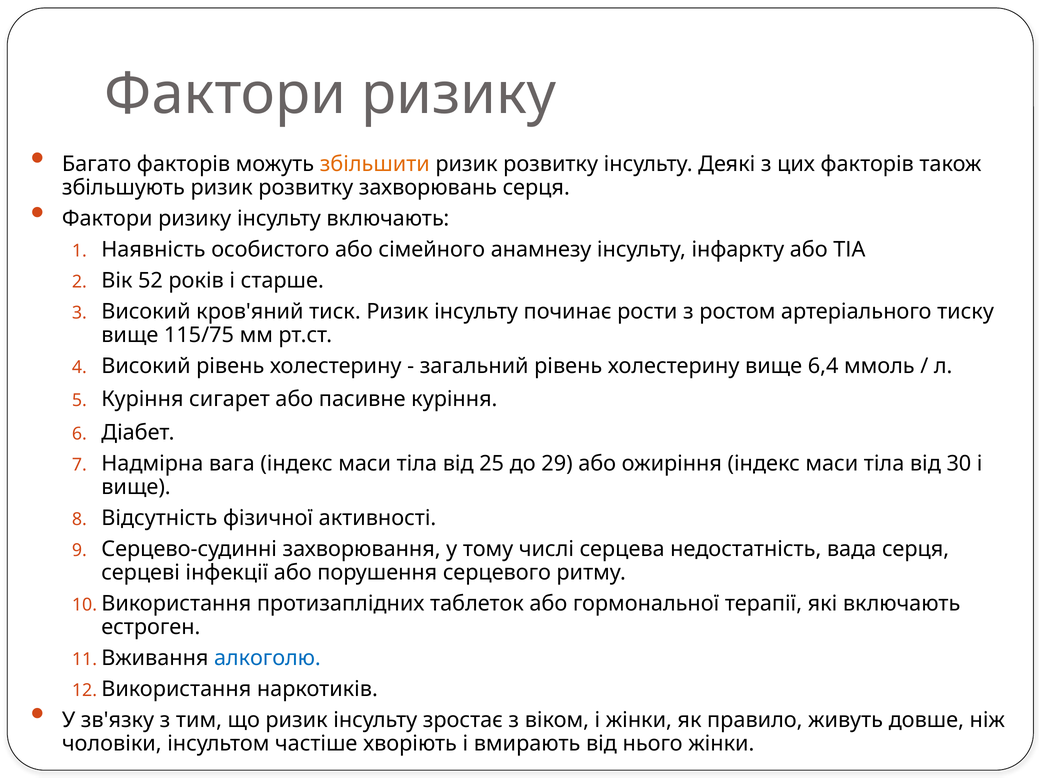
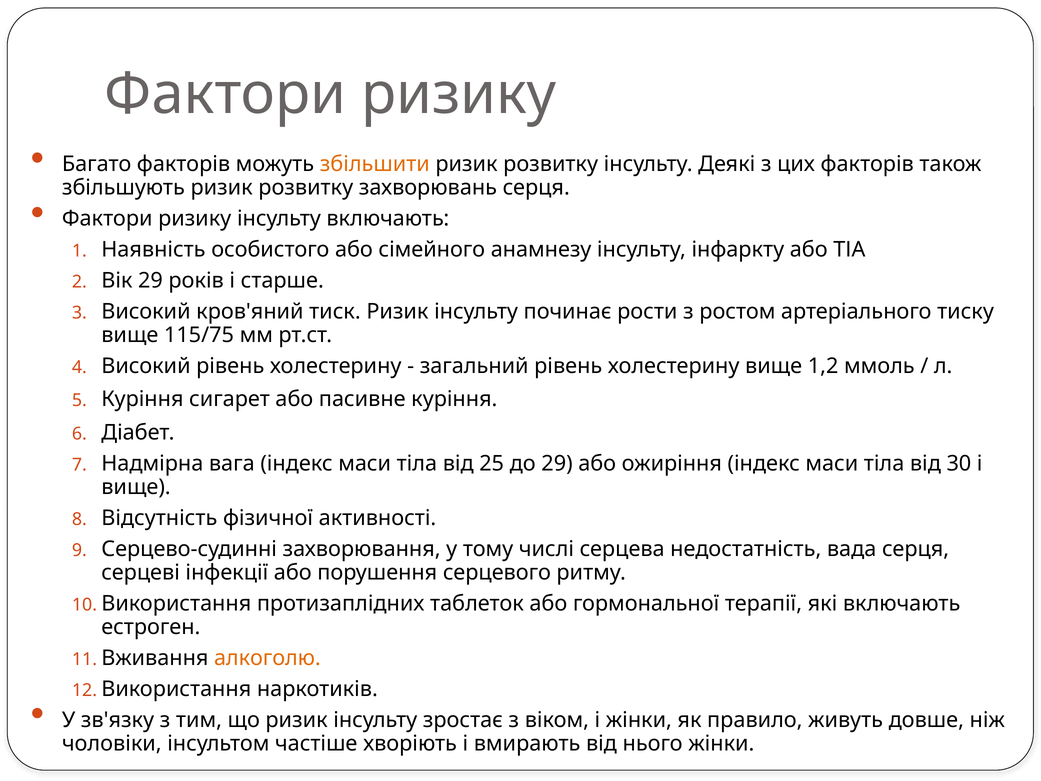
Вік 52: 52 -> 29
6,4: 6,4 -> 1,2
алкоголю colour: blue -> orange
